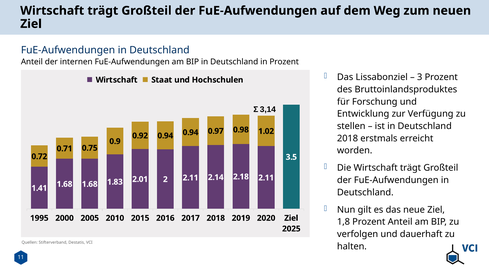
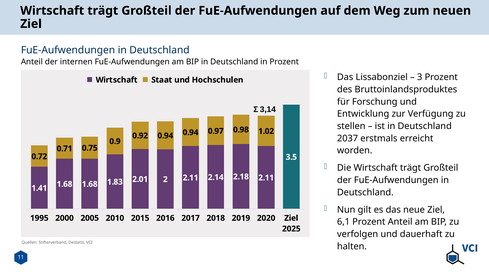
2018 at (348, 138): 2018 -> 2037
1,8: 1,8 -> 6,1
